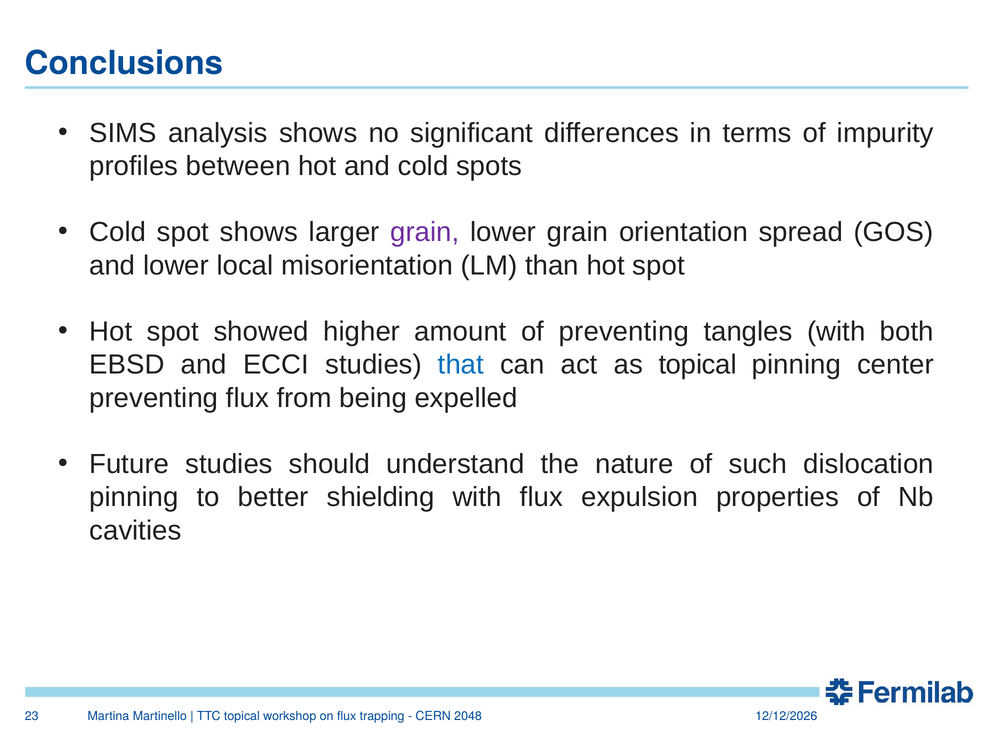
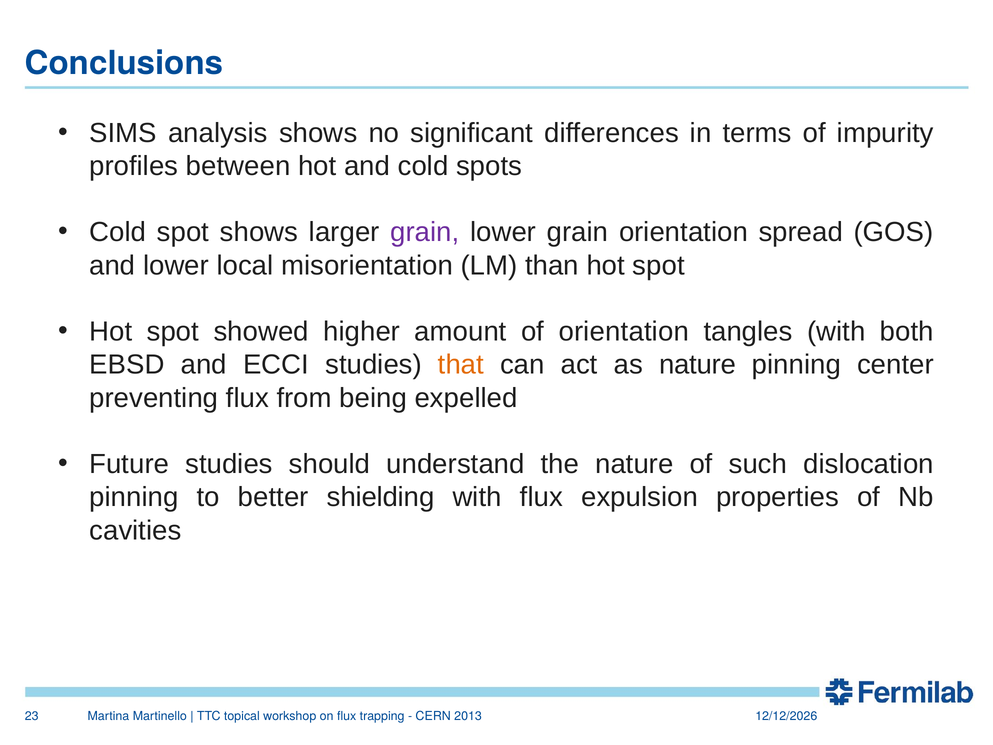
of preventing: preventing -> orientation
that colour: blue -> orange
as topical: topical -> nature
2048: 2048 -> 2013
